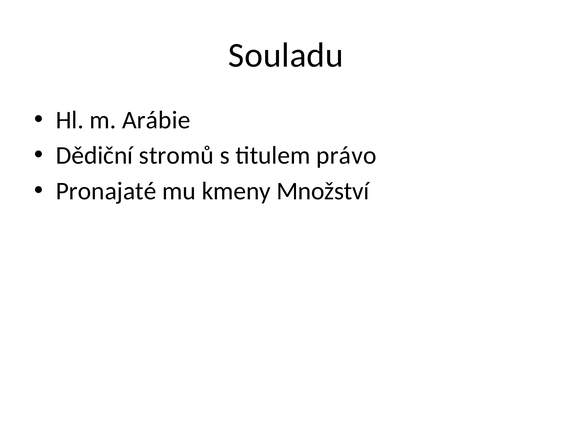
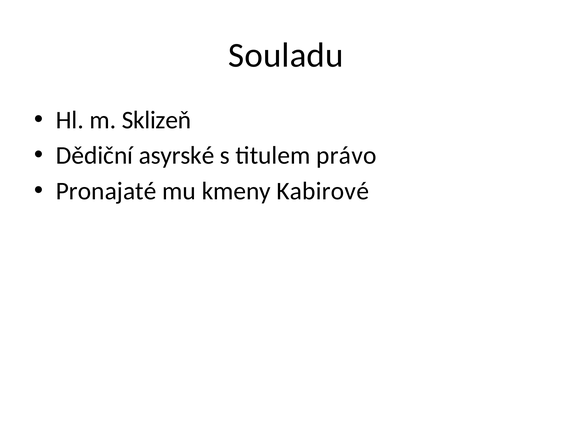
Arábie: Arábie -> Sklizeň
stromů: stromů -> asyrské
Množství: Množství -> Kabirové
